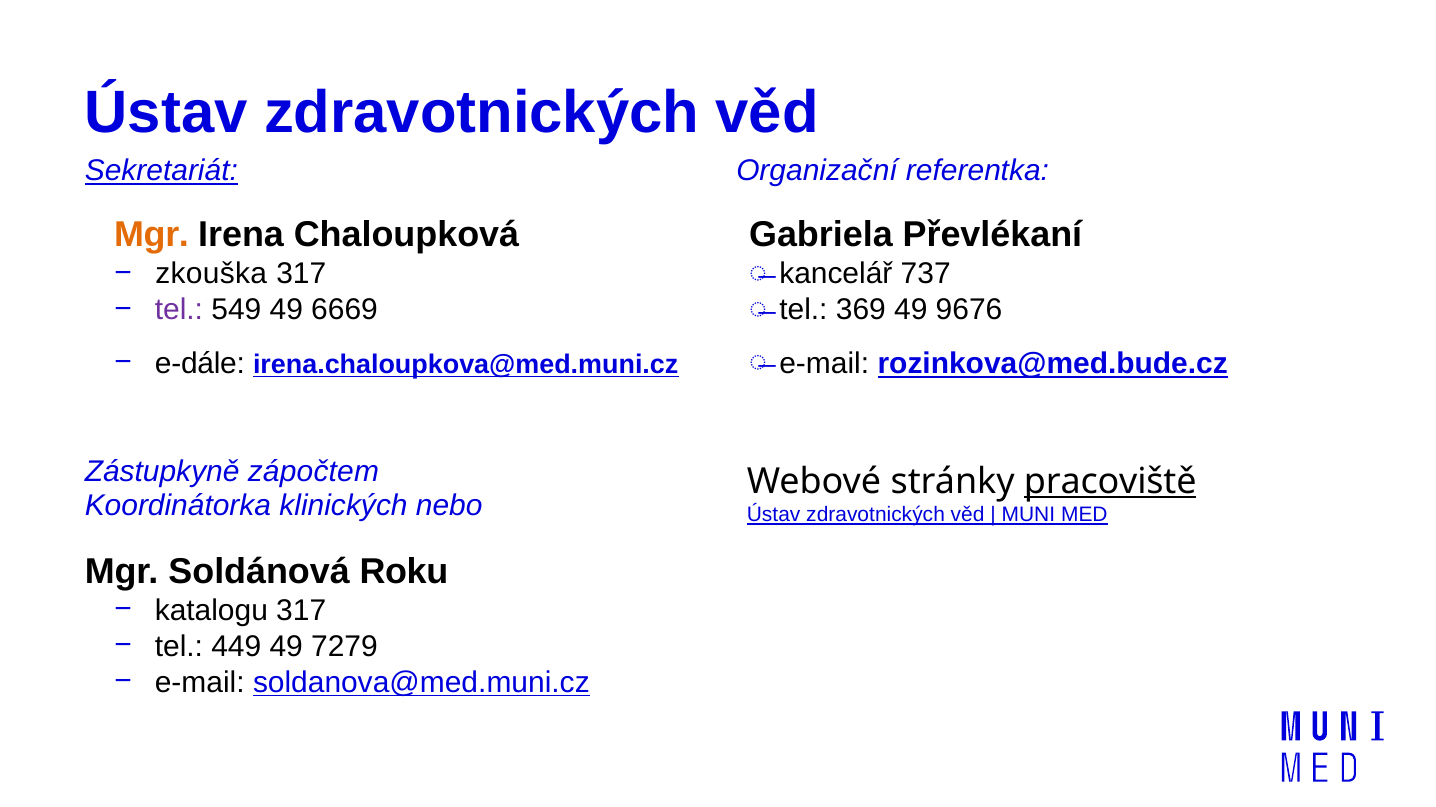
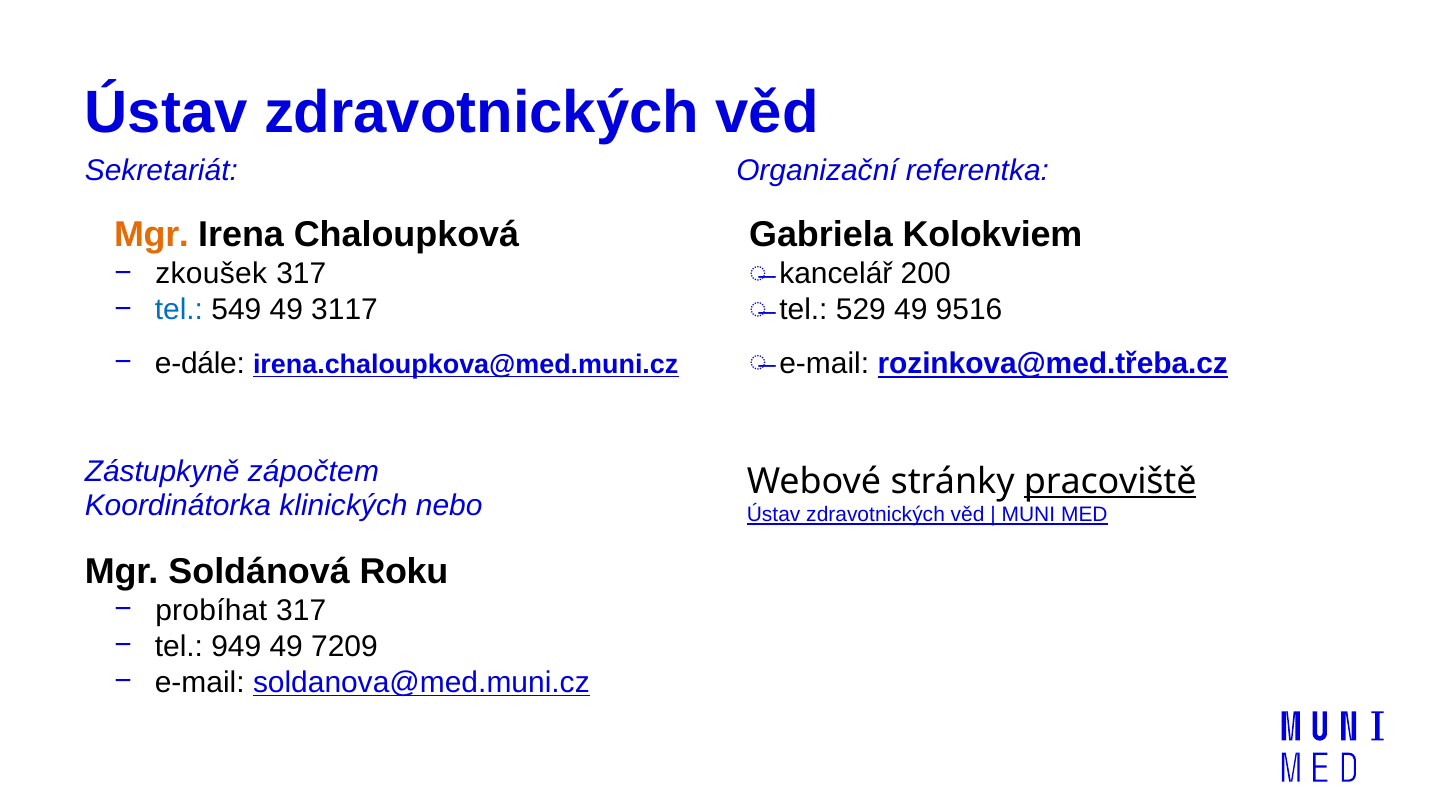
Sekretariát underline: present -> none
Převlékaní: Převlékaní -> Kolokviem
zkouška: zkouška -> zkoušek
737: 737 -> 200
tel at (179, 310) colour: purple -> blue
6669: 6669 -> 3117
369: 369 -> 529
9676: 9676 -> 9516
rozinkova@med.bude.cz: rozinkova@med.bude.cz -> rozinkova@med.třeba.cz
katalogu: katalogu -> probíhat
449: 449 -> 949
7279: 7279 -> 7209
